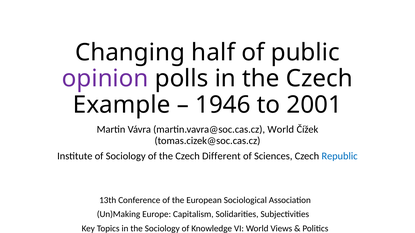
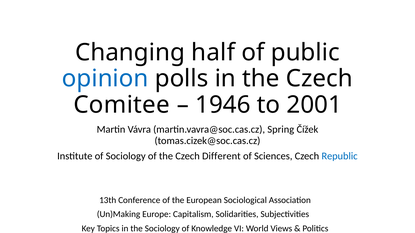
opinion colour: purple -> blue
Example: Example -> Comitee
martin.vavra@soc.cas.cz World: World -> Spring
